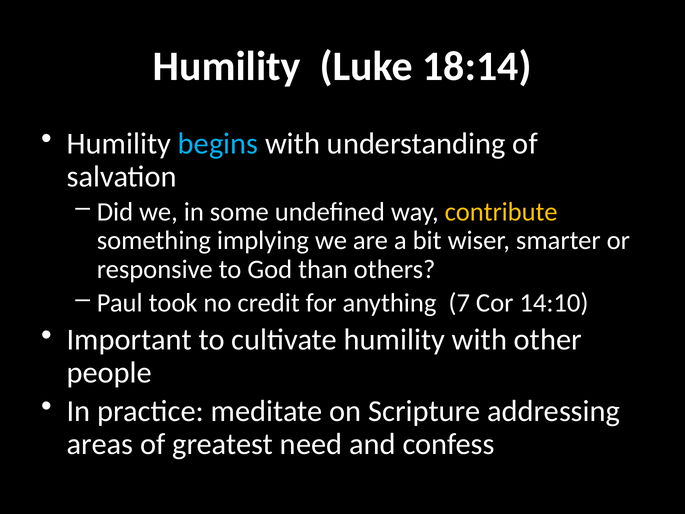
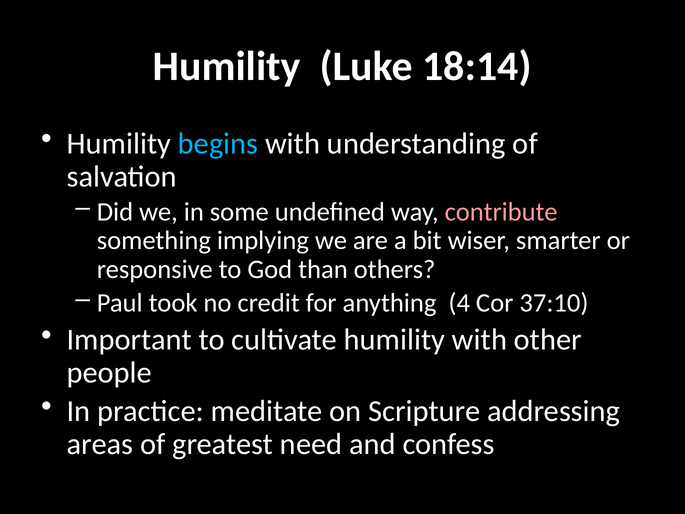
contribute colour: yellow -> pink
7: 7 -> 4
14:10: 14:10 -> 37:10
